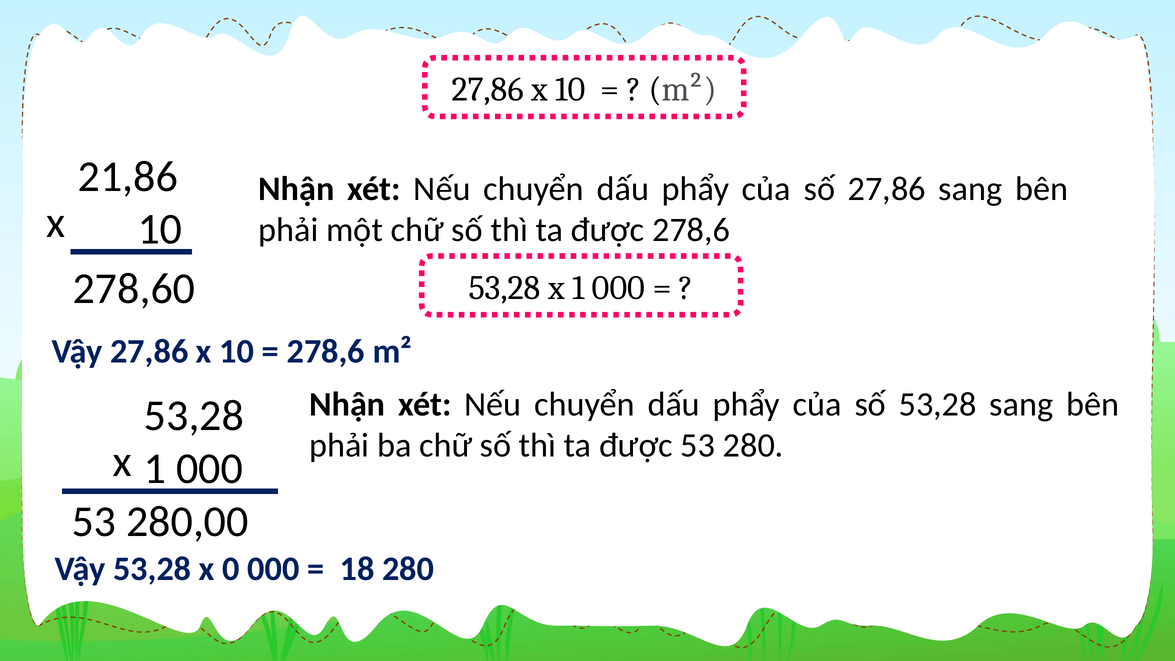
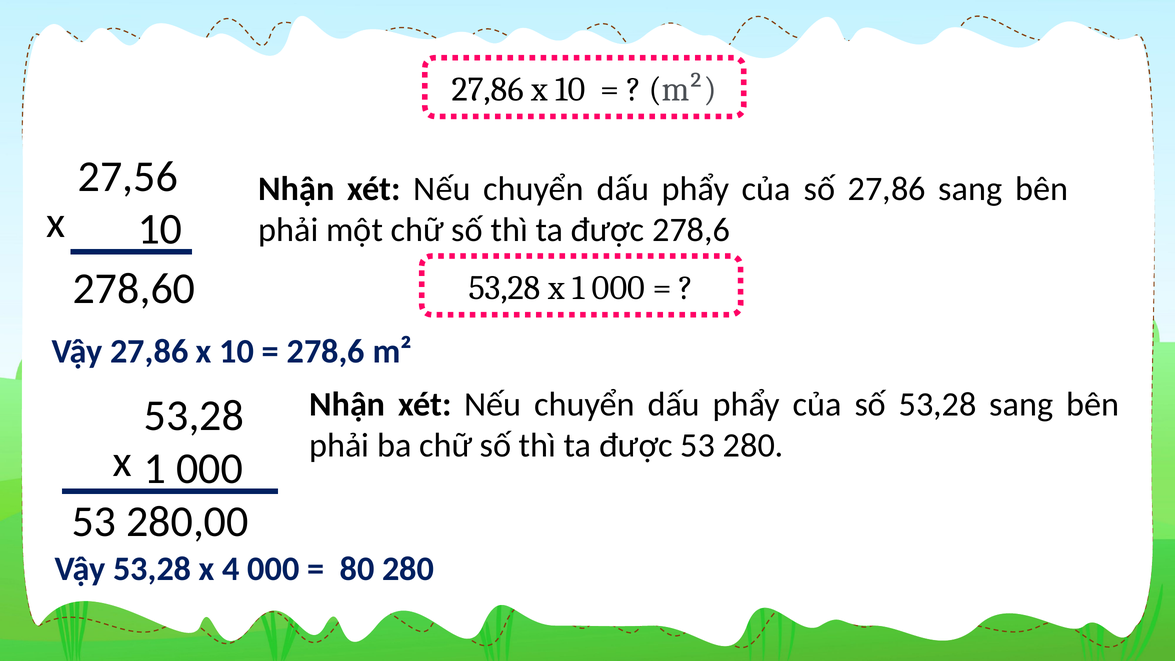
21,86: 21,86 -> 27,56
0: 0 -> 4
18: 18 -> 80
